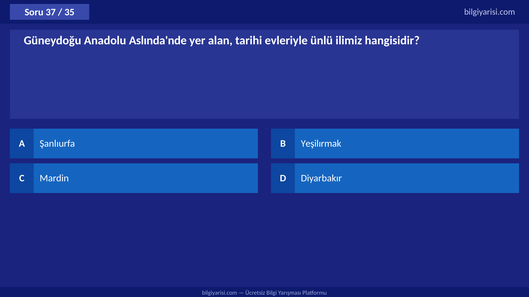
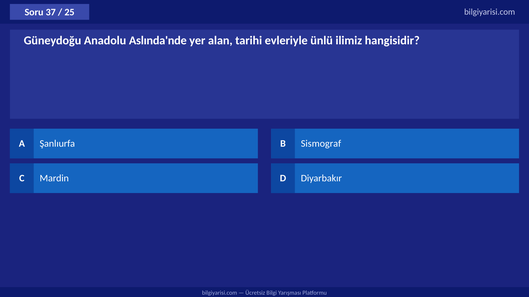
35: 35 -> 25
Yeşilırmak: Yeşilırmak -> Sismograf
